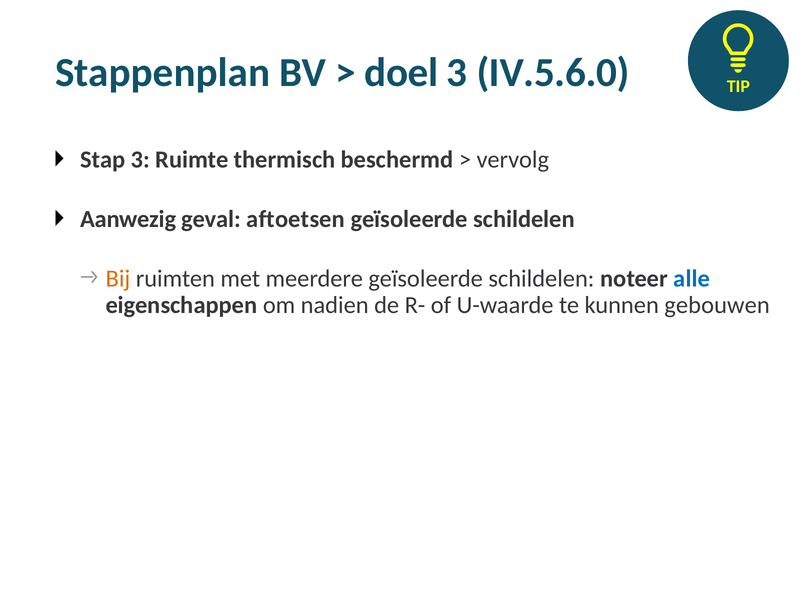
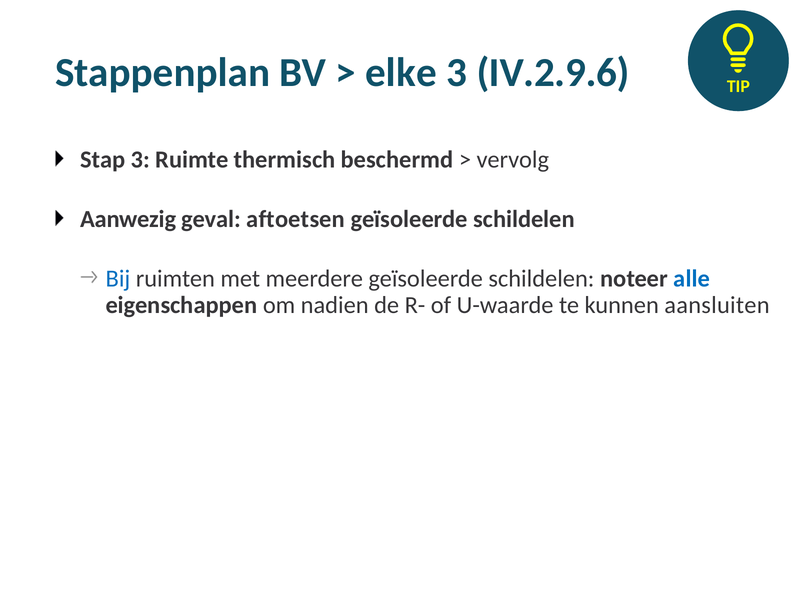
doel: doel -> elke
IV.5.6.0: IV.5.6.0 -> IV.2.9.6
Bij colour: orange -> blue
gebouwen: gebouwen -> aansluiten
